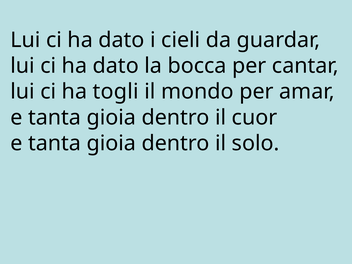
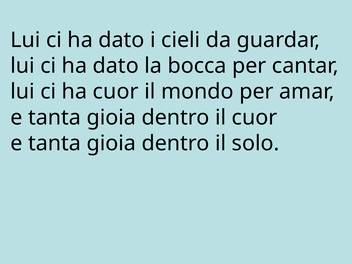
ha togli: togli -> cuor
